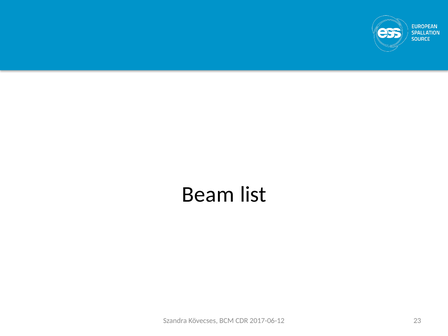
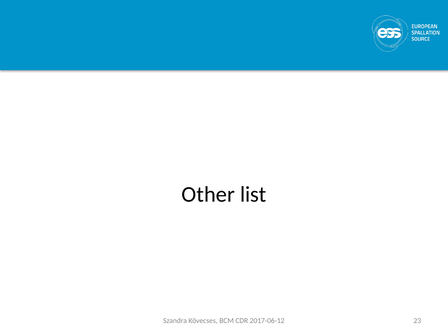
Beam: Beam -> Other
